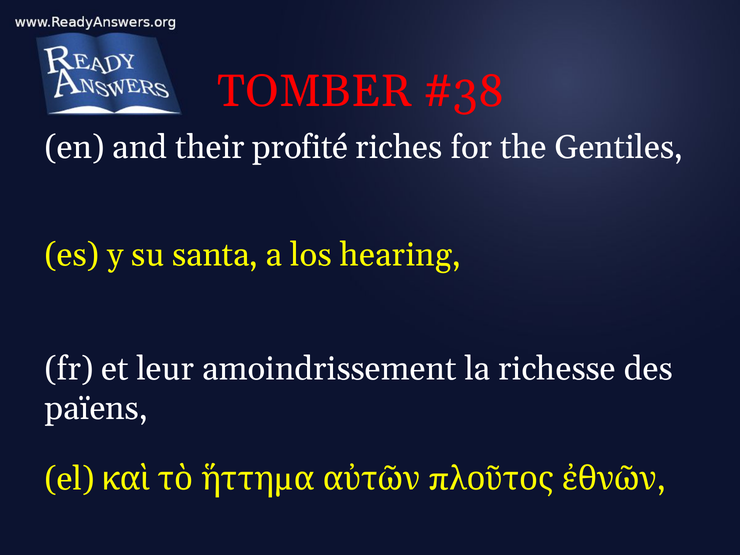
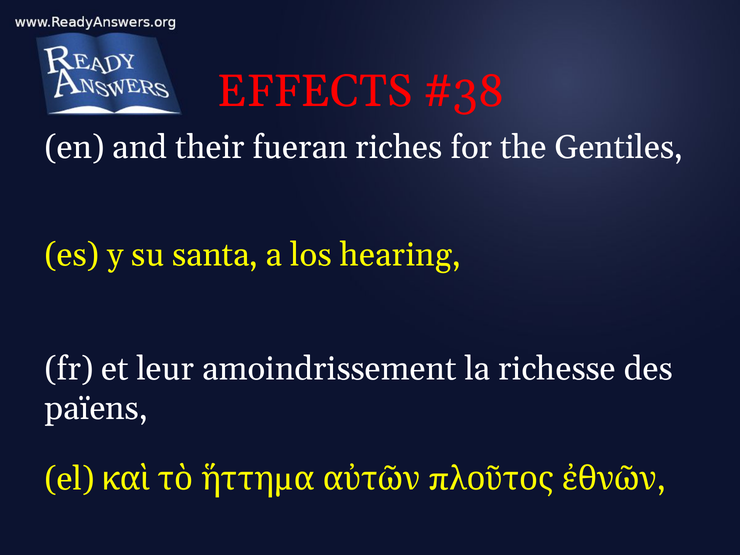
TOMBER: TOMBER -> EFFECTS
profité: profité -> fueran
